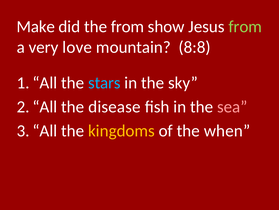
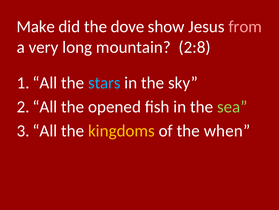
the from: from -> dove
from at (245, 27) colour: light green -> pink
love: love -> long
8:8: 8:8 -> 2:8
disease: disease -> opened
sea colour: pink -> light green
